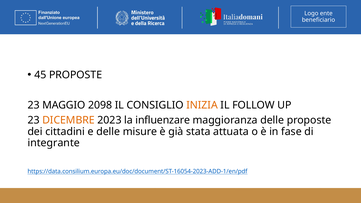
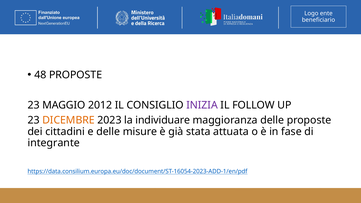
45: 45 -> 48
2098: 2098 -> 2012
INIZIA colour: orange -> purple
influenzare: influenzare -> individuare
